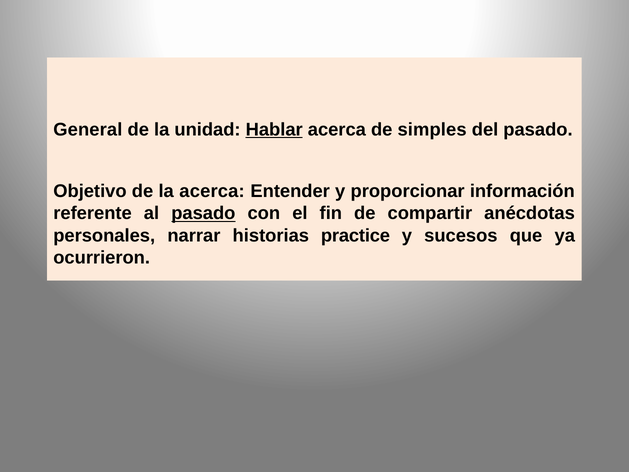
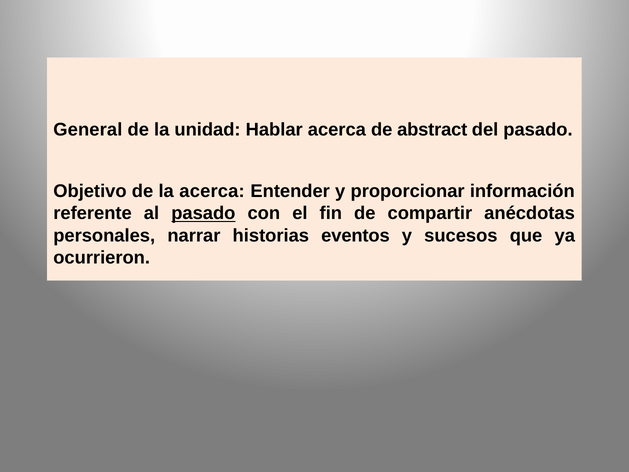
Hablar underline: present -> none
simples: simples -> abstract
practice: practice -> eventos
